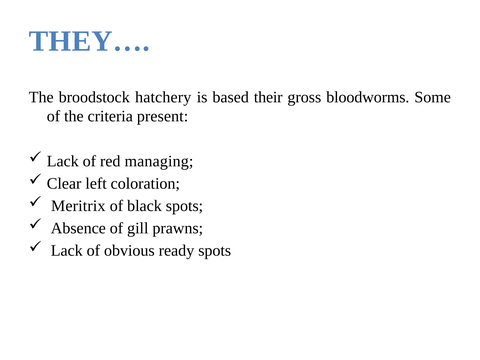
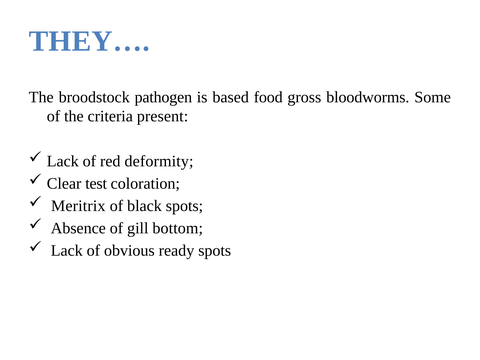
hatchery: hatchery -> pathogen
their: their -> food
managing: managing -> deformity
left: left -> test
prawns: prawns -> bottom
